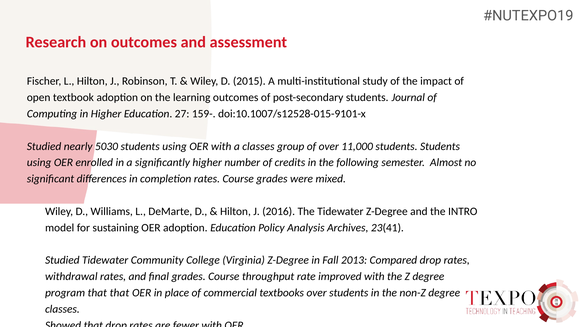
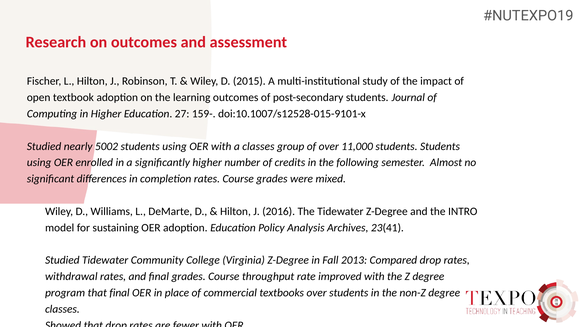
5030: 5030 -> 5002
that that: that -> final
